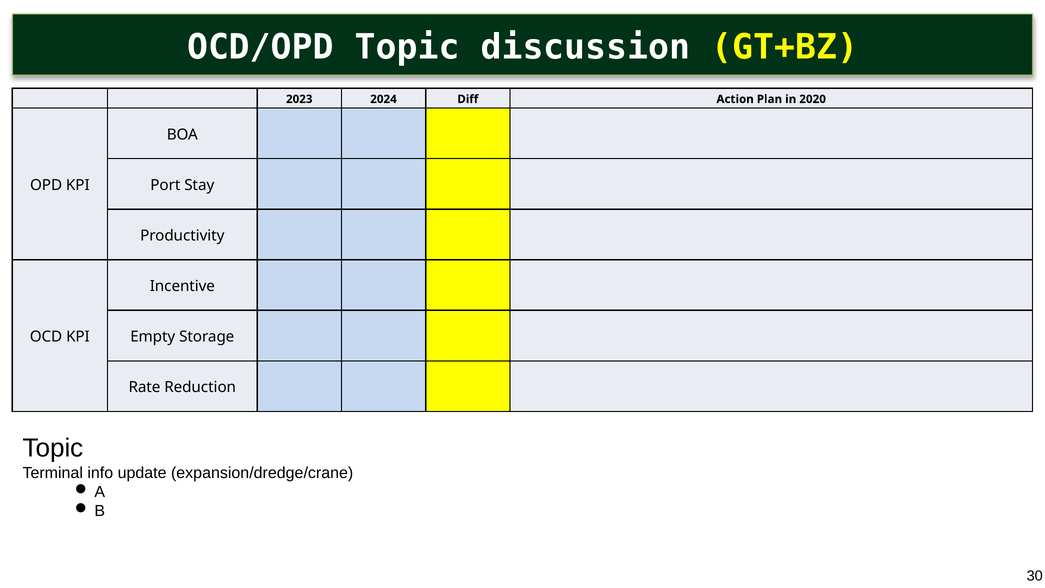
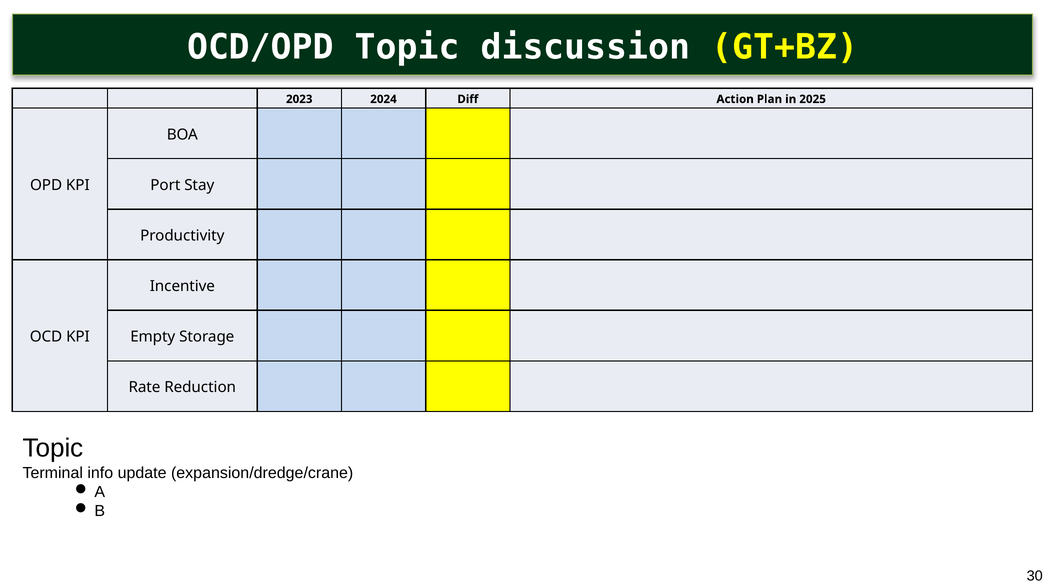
2020: 2020 -> 2025
